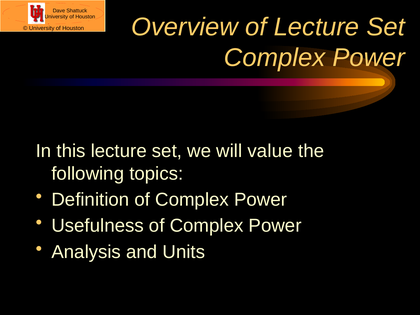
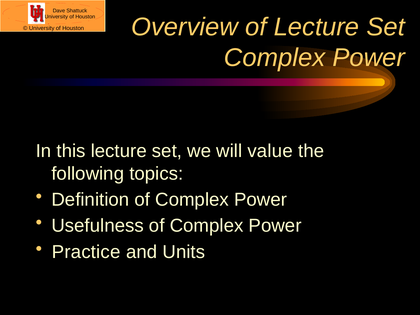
Analysis: Analysis -> Practice
